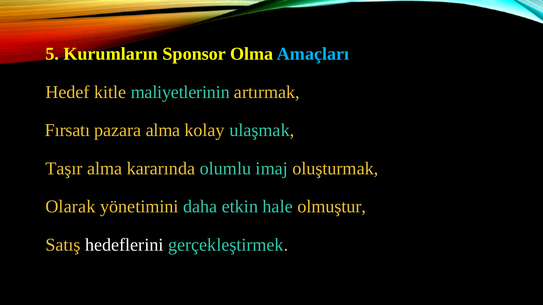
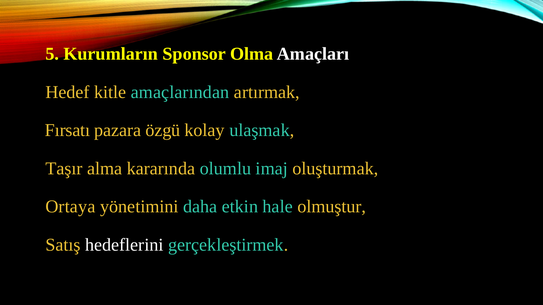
Amaçları colour: light blue -> white
maliyetlerinin: maliyetlerinin -> amaçlarından
pazara alma: alma -> özgü
Olarak: Olarak -> Ortaya
